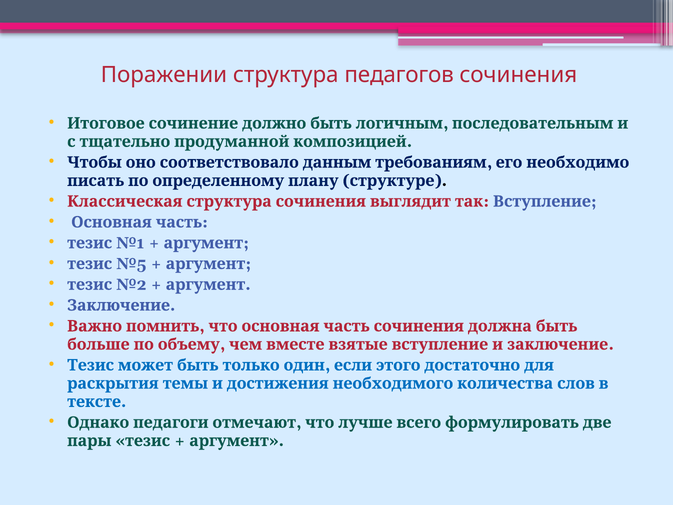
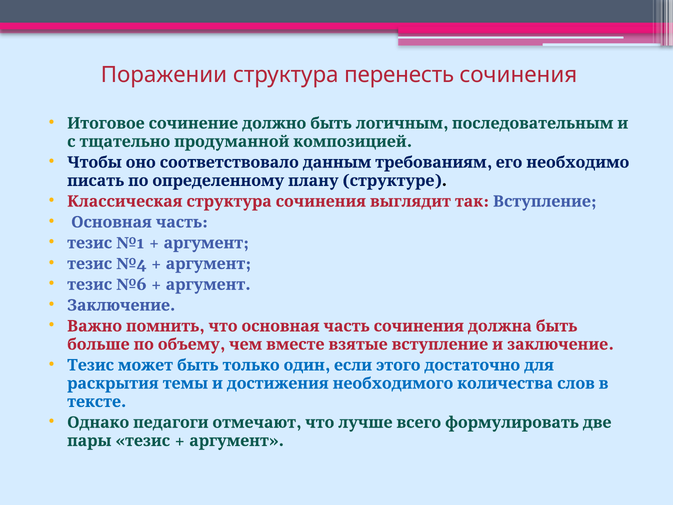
педагогов: педагогов -> перенесть
№5: №5 -> №4
№2: №2 -> №6
